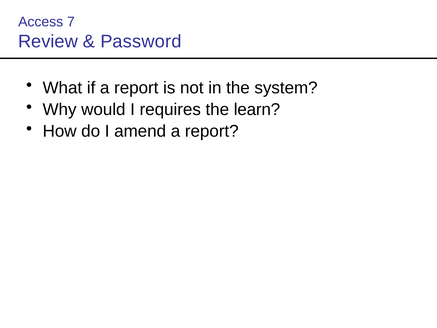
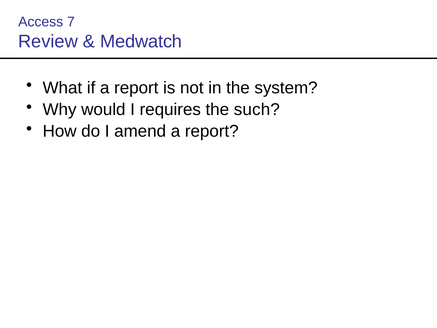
Password: Password -> Medwatch
learn: learn -> such
